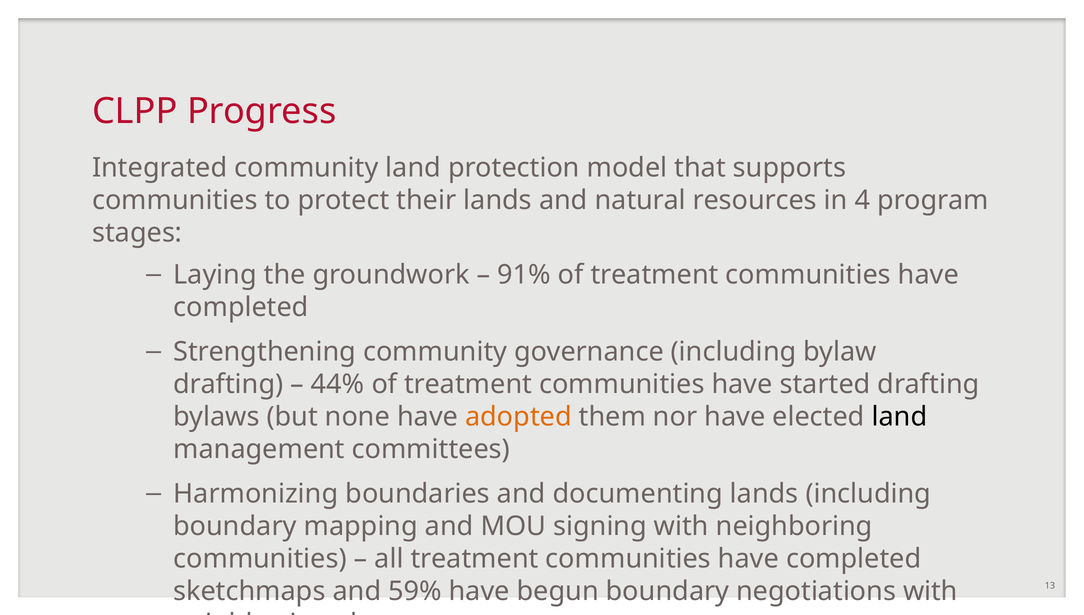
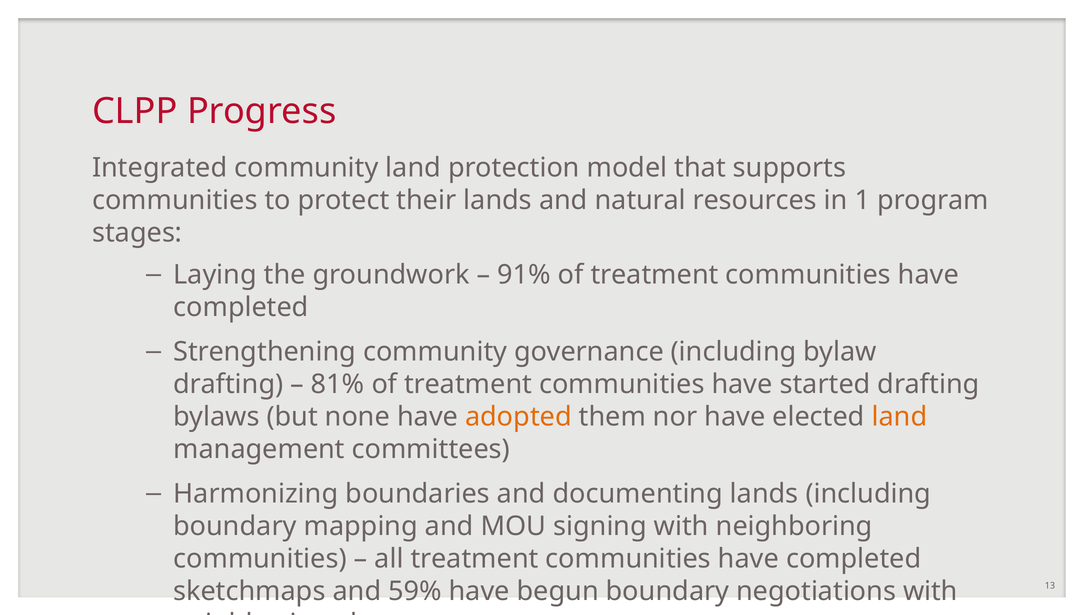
4: 4 -> 1
44%: 44% -> 81%
land at (899, 417) colour: black -> orange
